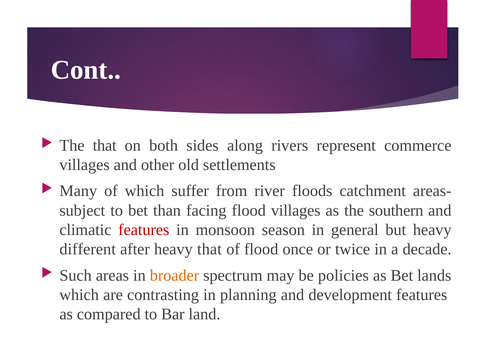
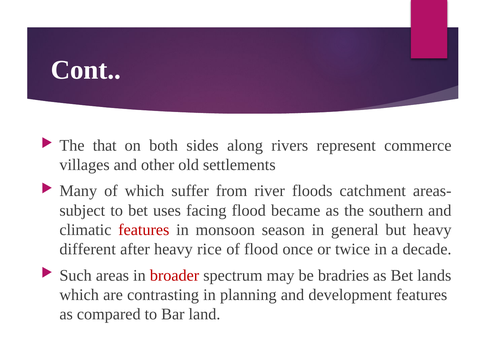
than: than -> uses
flood villages: villages -> became
heavy that: that -> rice
broader colour: orange -> red
policies: policies -> bradries
